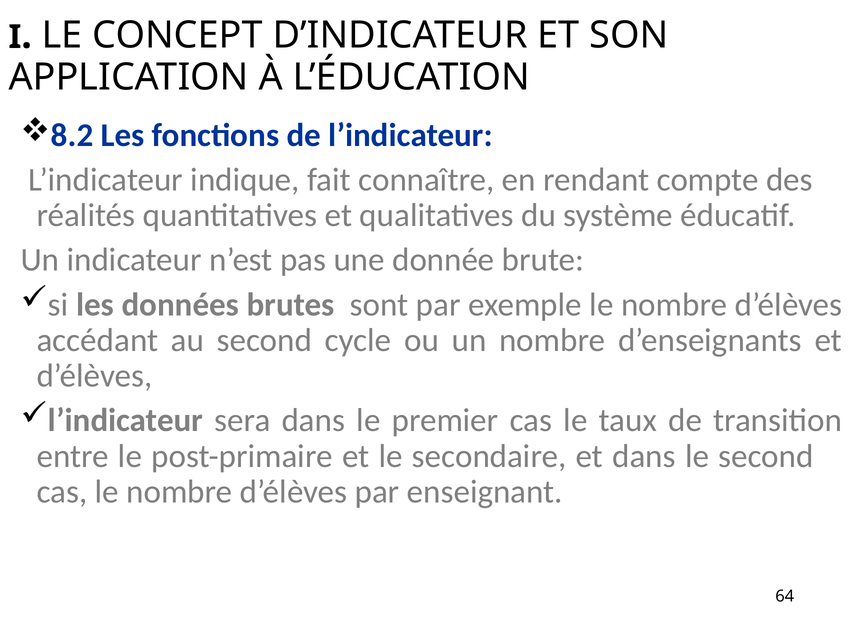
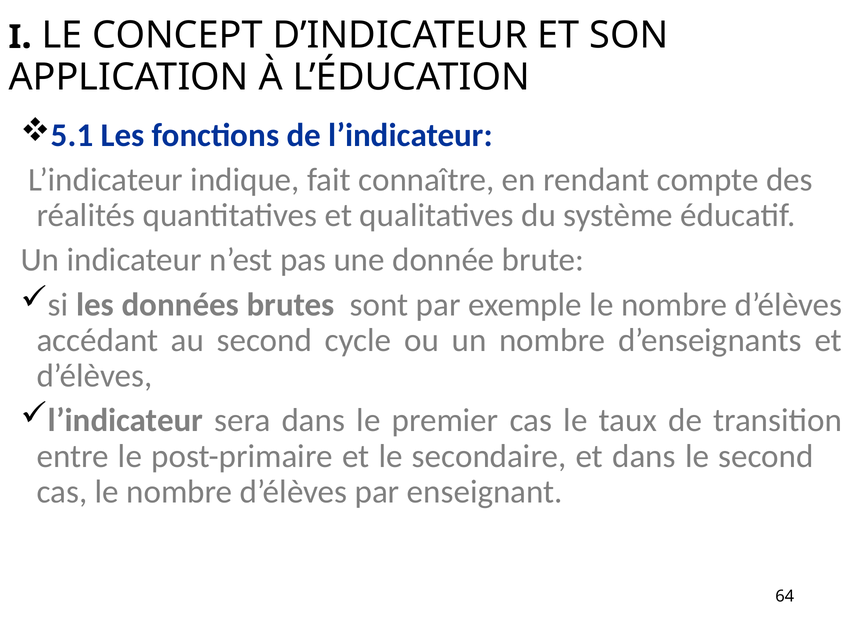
8.2: 8.2 -> 5.1
